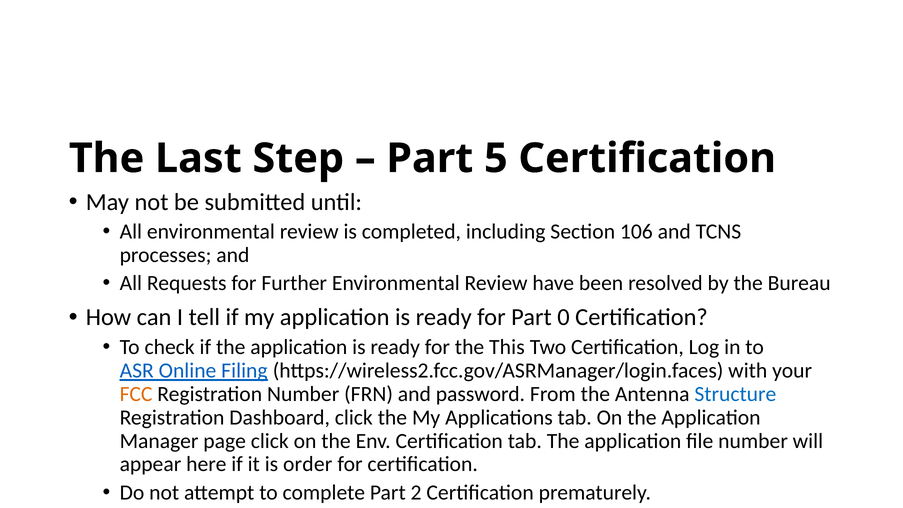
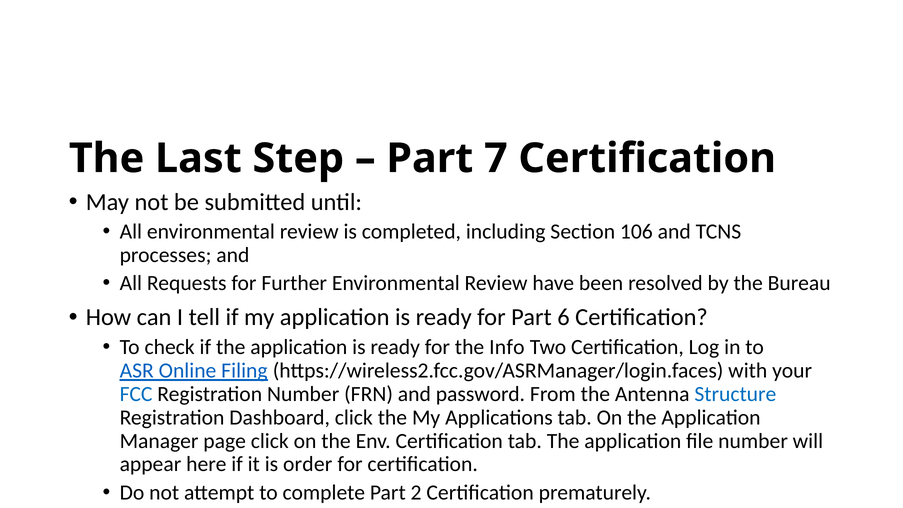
5: 5 -> 7
0: 0 -> 6
This: This -> Info
FCC colour: orange -> blue
